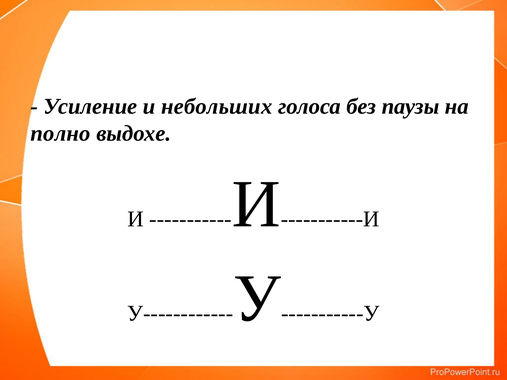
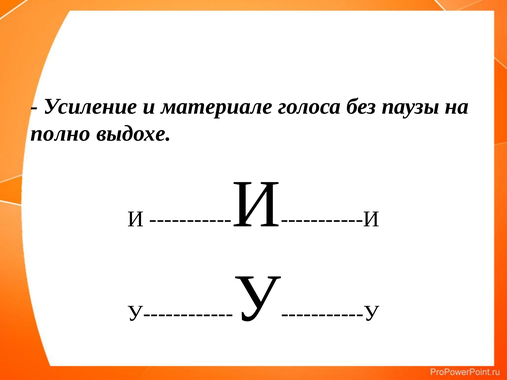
небольших: небольших -> материале
